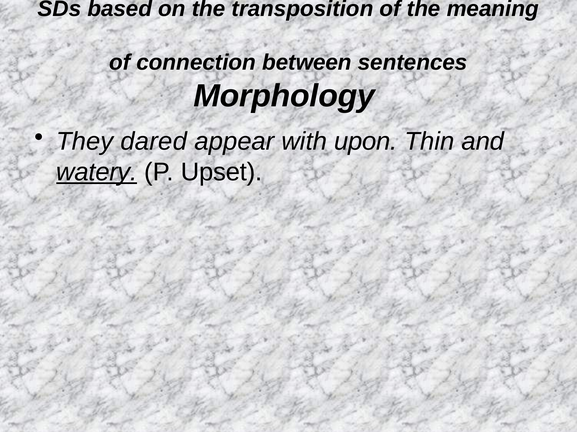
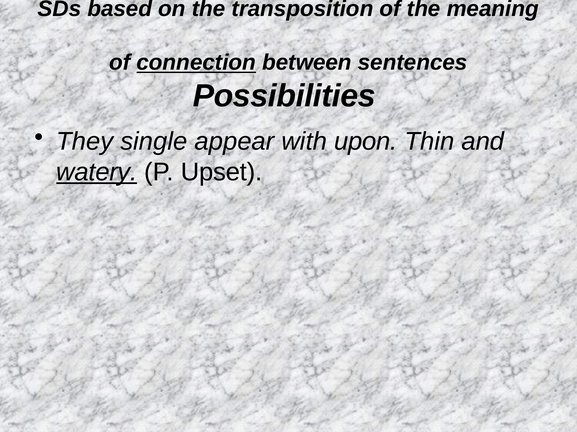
connection underline: none -> present
Morphology: Morphology -> Possibilities
dared: dared -> single
